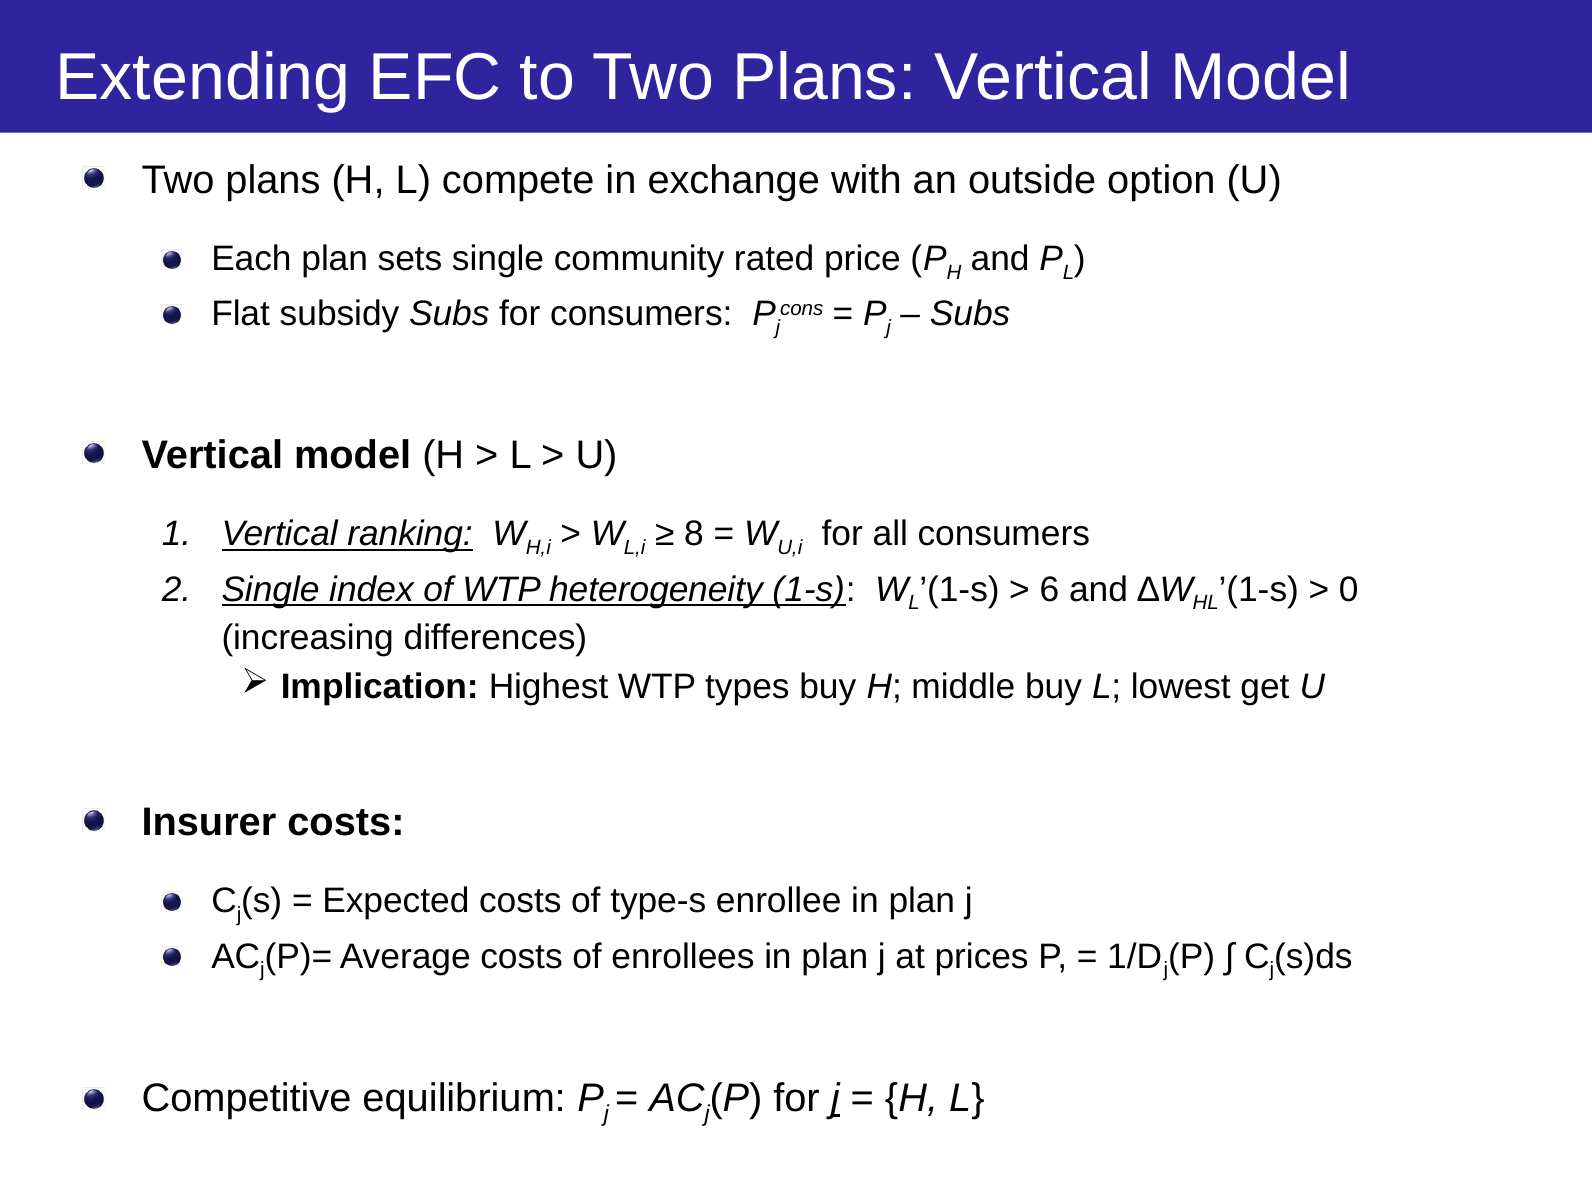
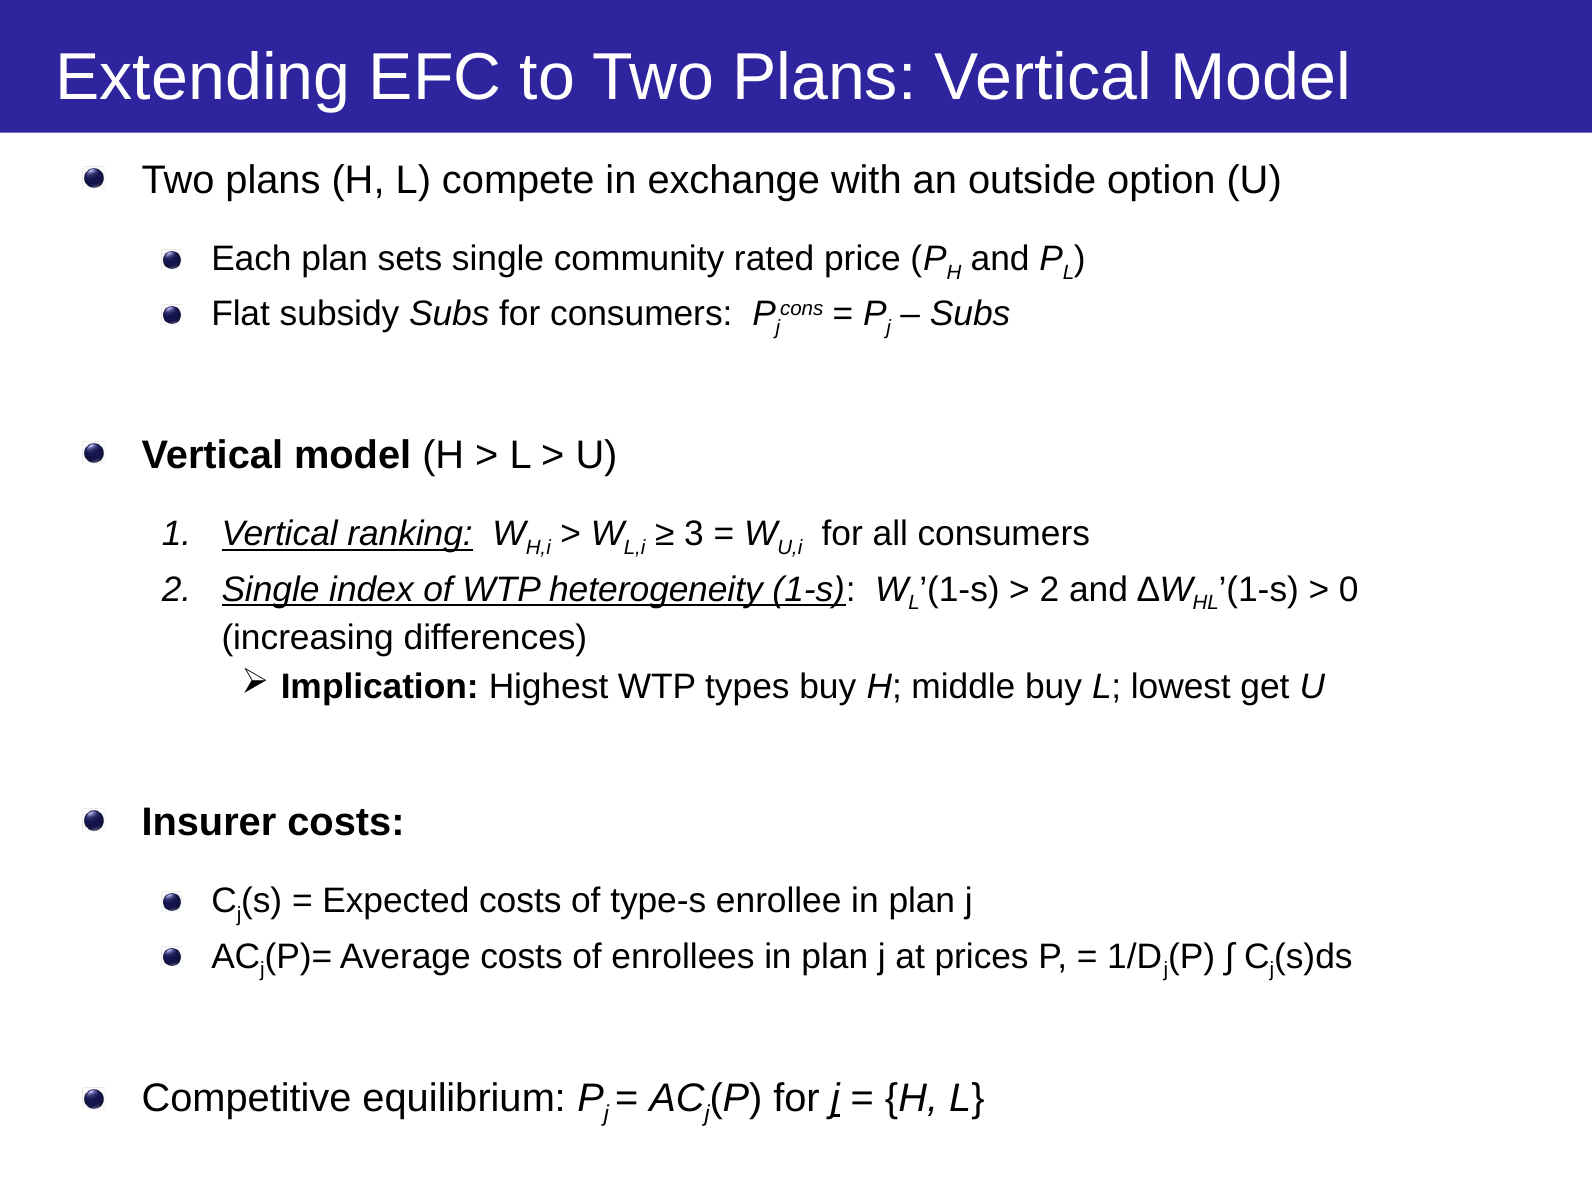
8: 8 -> 3
6 at (1049, 589): 6 -> 2
